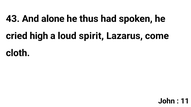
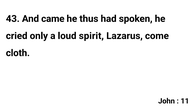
alone: alone -> came
high: high -> only
